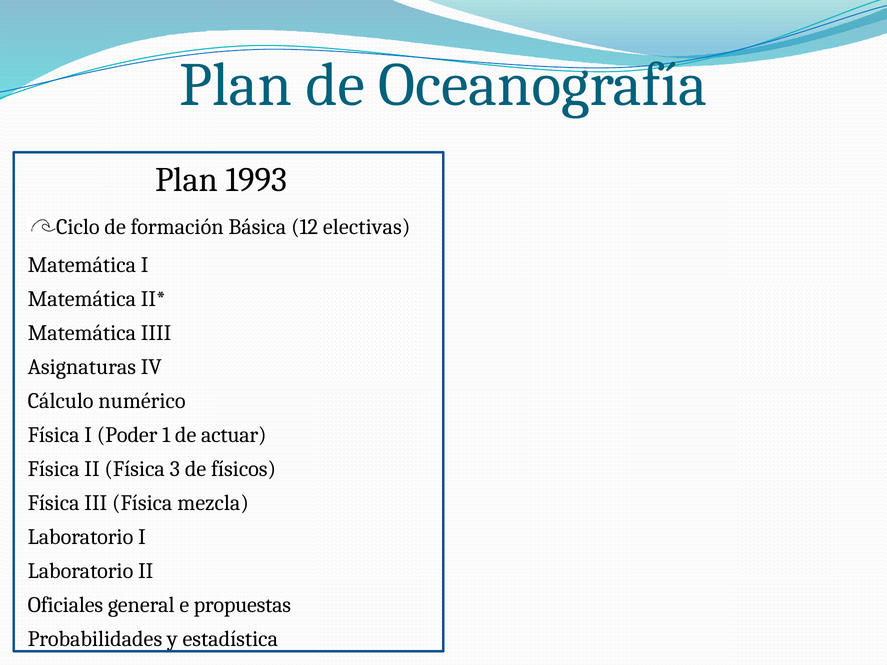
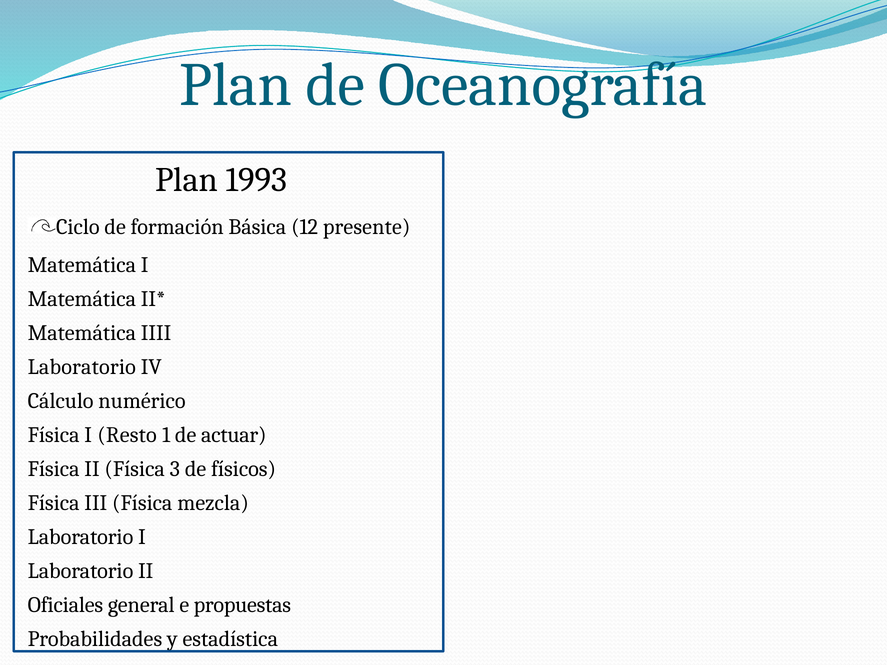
electivas: electivas -> presente
Asignaturas at (82, 367): Asignaturas -> Laboratorio
Poder: Poder -> Resto
